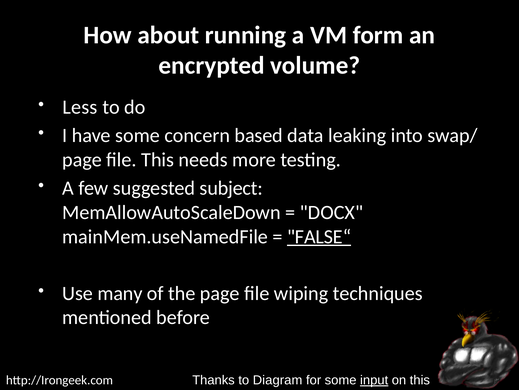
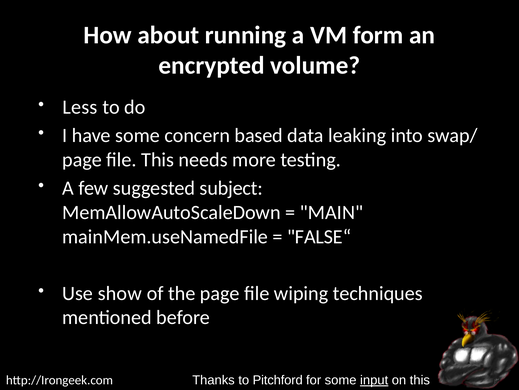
DOCX: DOCX -> MAIN
FALSE“ underline: present -> none
many: many -> show
Diagram: Diagram -> Pitchford
